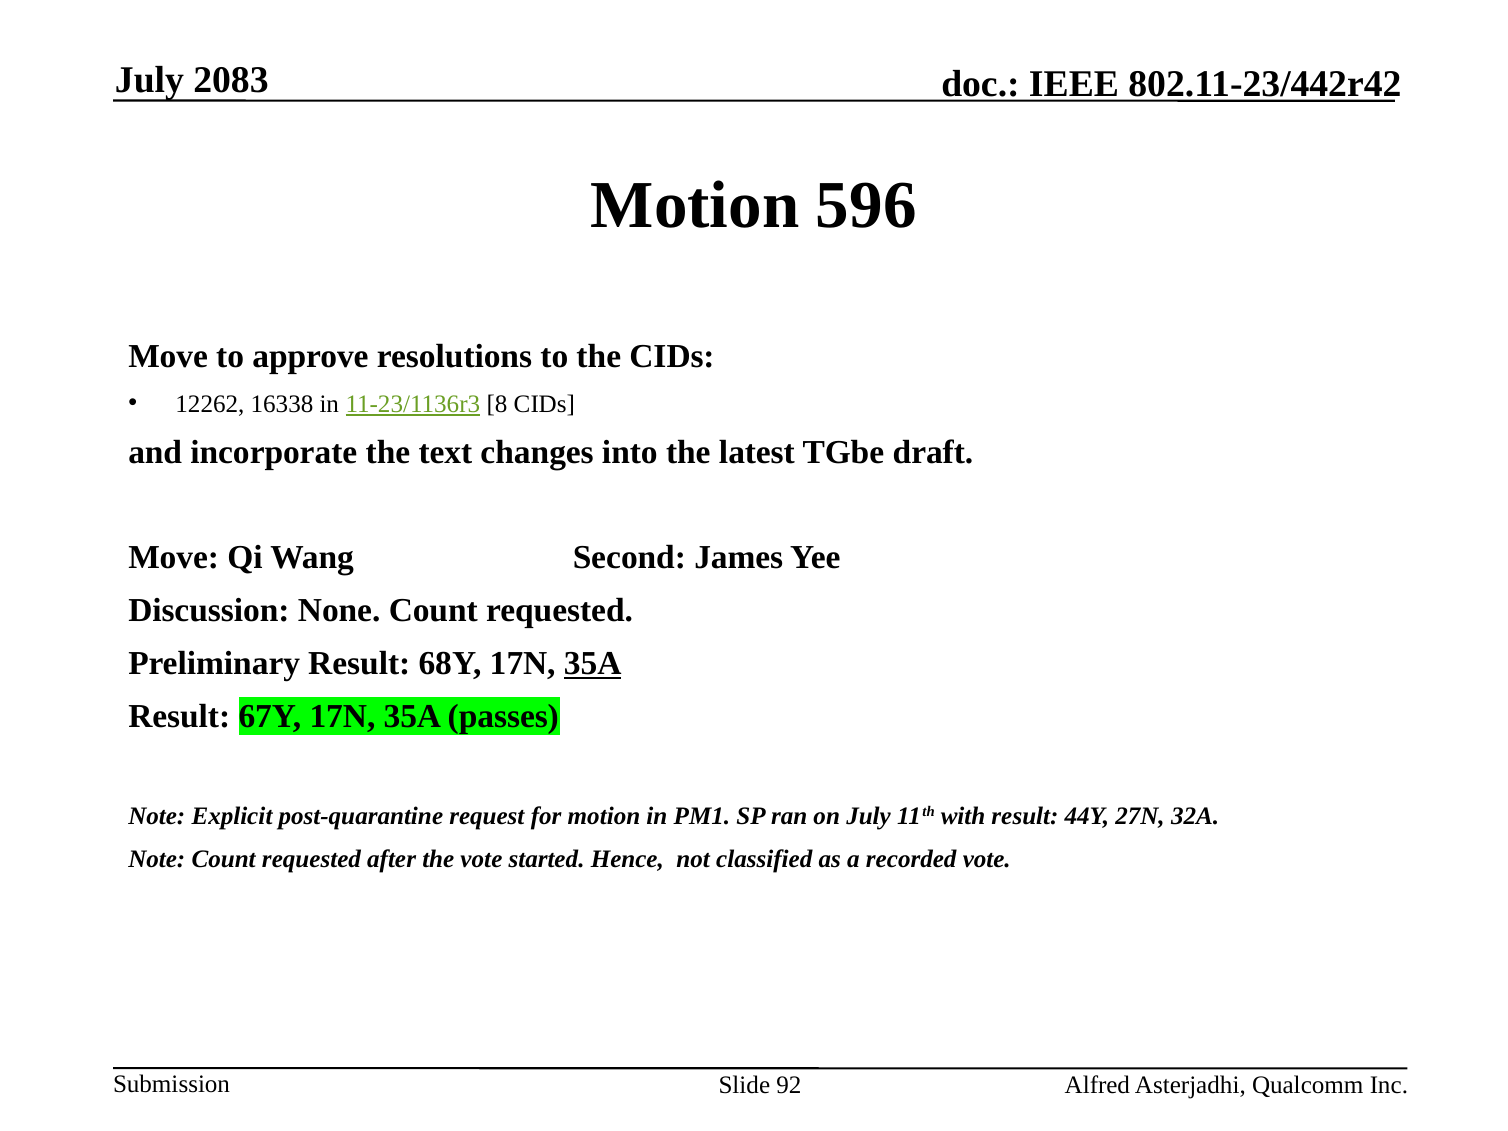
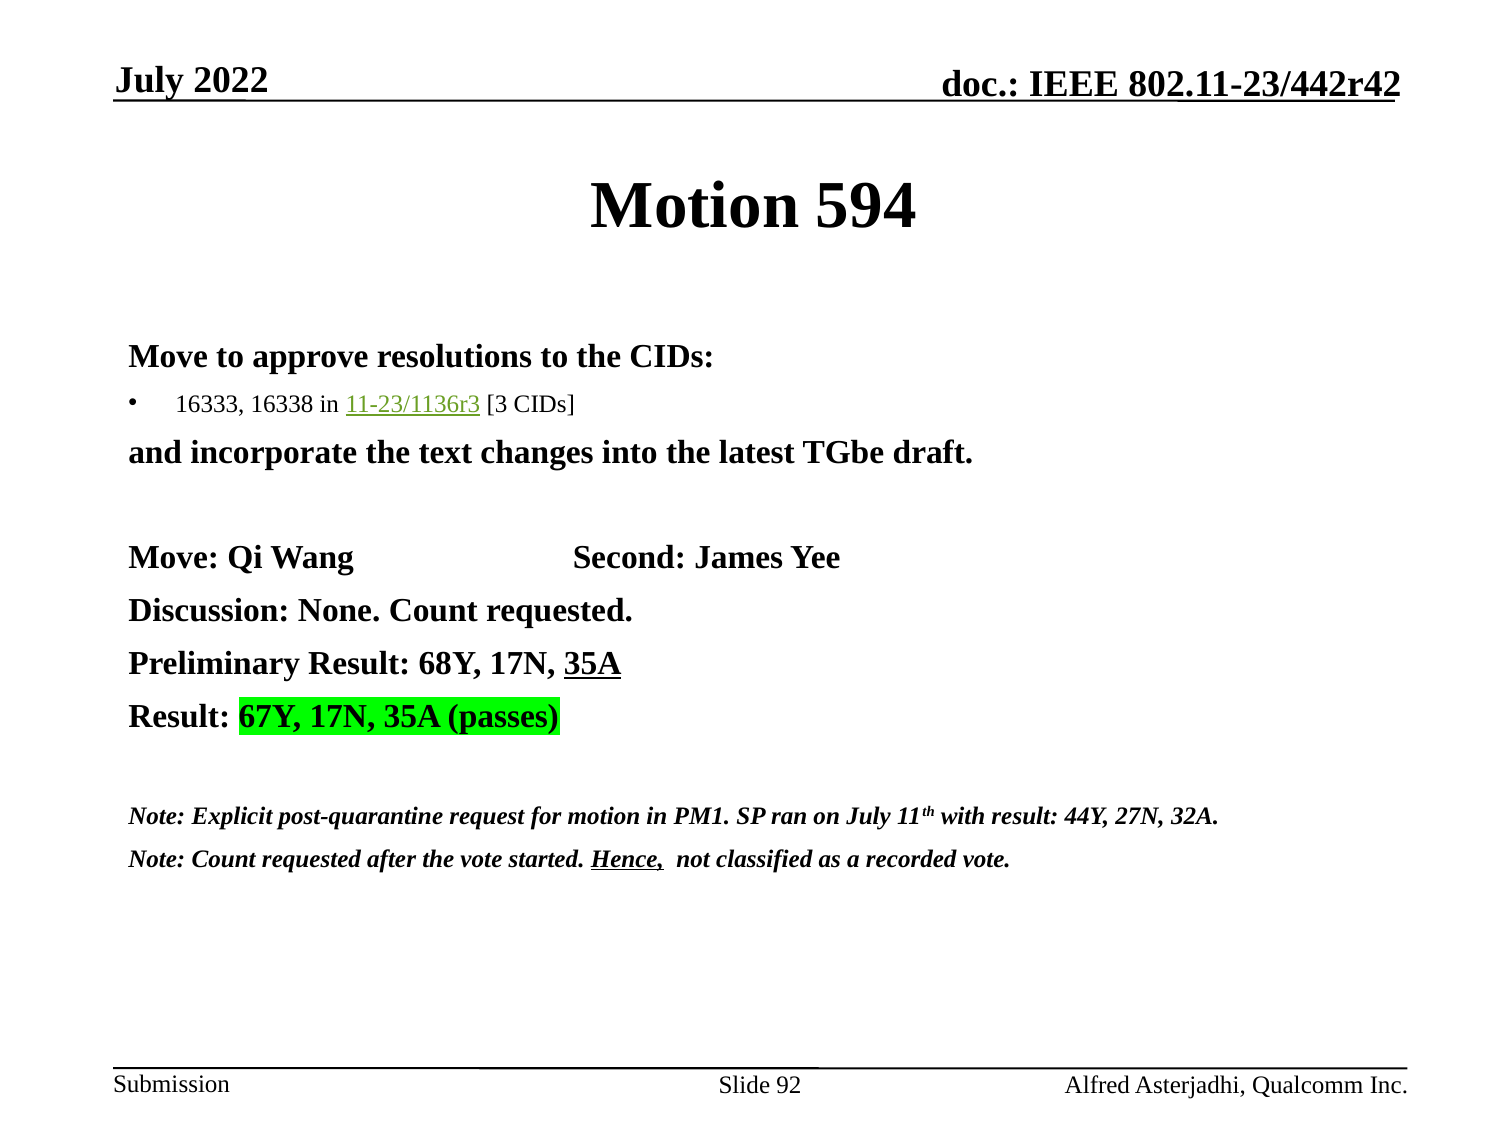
2083: 2083 -> 2022
596: 596 -> 594
12262: 12262 -> 16333
8: 8 -> 3
Hence underline: none -> present
